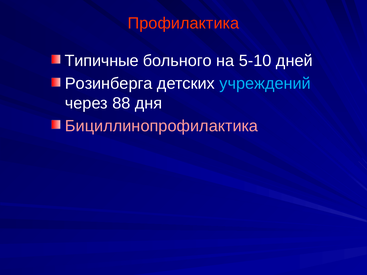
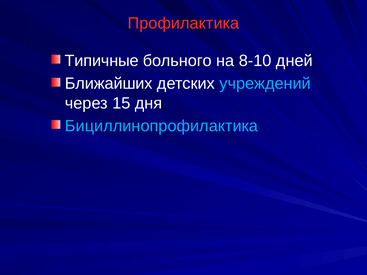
5-10: 5-10 -> 8-10
Розинберга: Розинберга -> Ближайших
88: 88 -> 15
Бициллинопрофилактика colour: pink -> light blue
